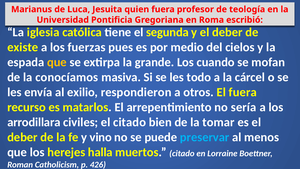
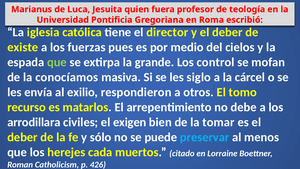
segunda: segunda -> director
que at (57, 62) colour: yellow -> light green
cuando: cuando -> control
todo: todo -> siglo
El fuera: fuera -> tomo
sería: sería -> debe
el citado: citado -> exigen
vino: vino -> sólo
halla: halla -> cada
